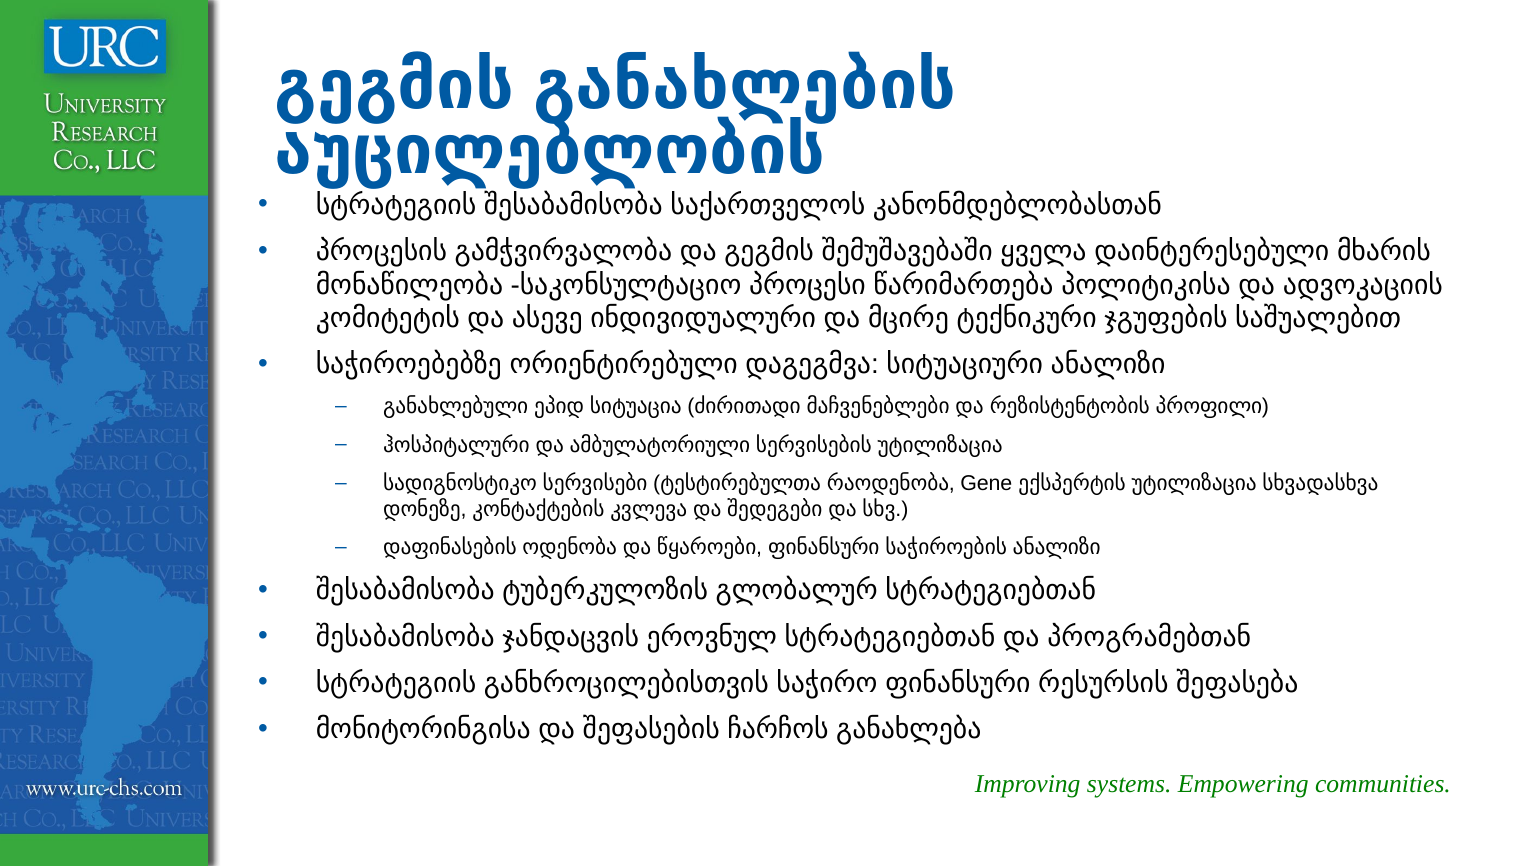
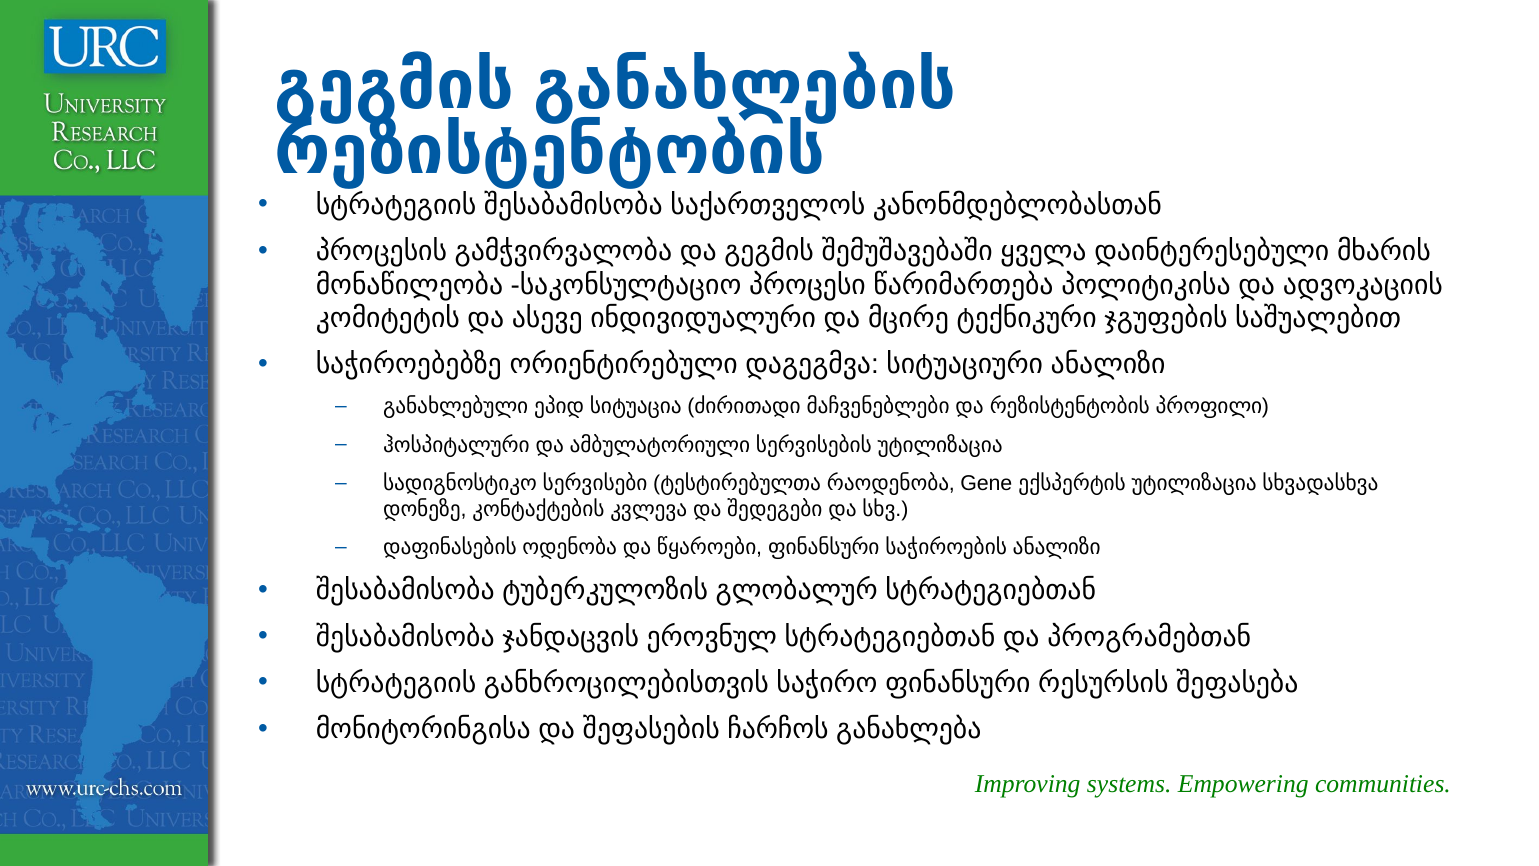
აუცილებლობის at (550, 151): აუცილებლობის -> რეზისტენტობის
